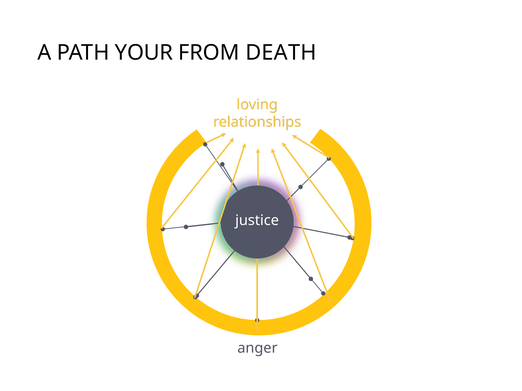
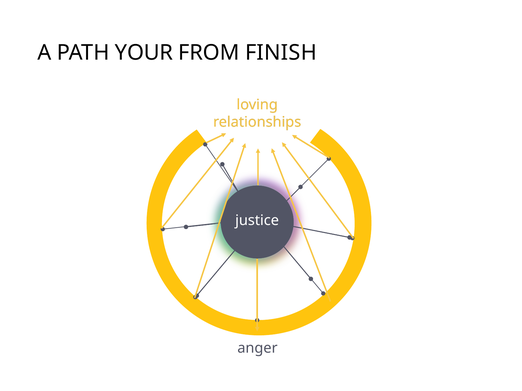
DEATH: DEATH -> FINISH
